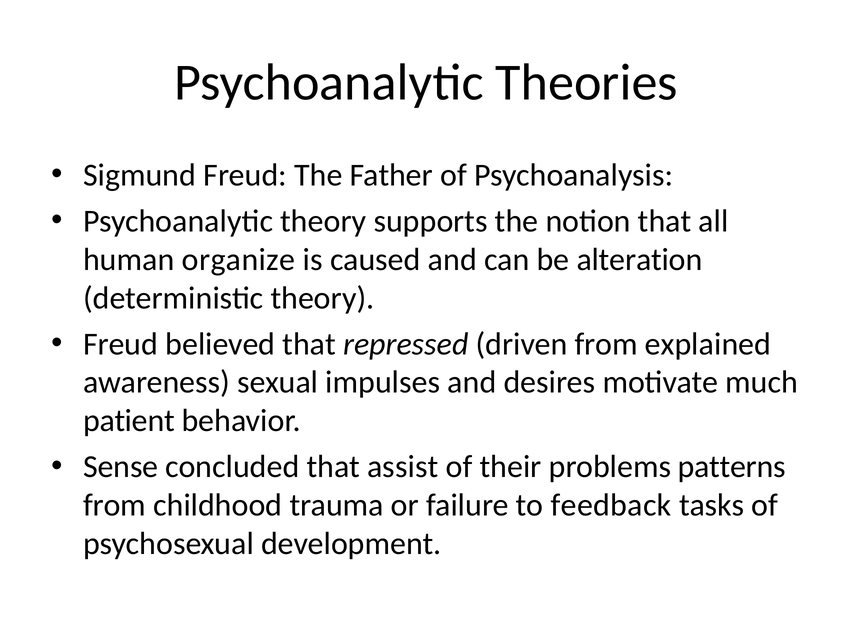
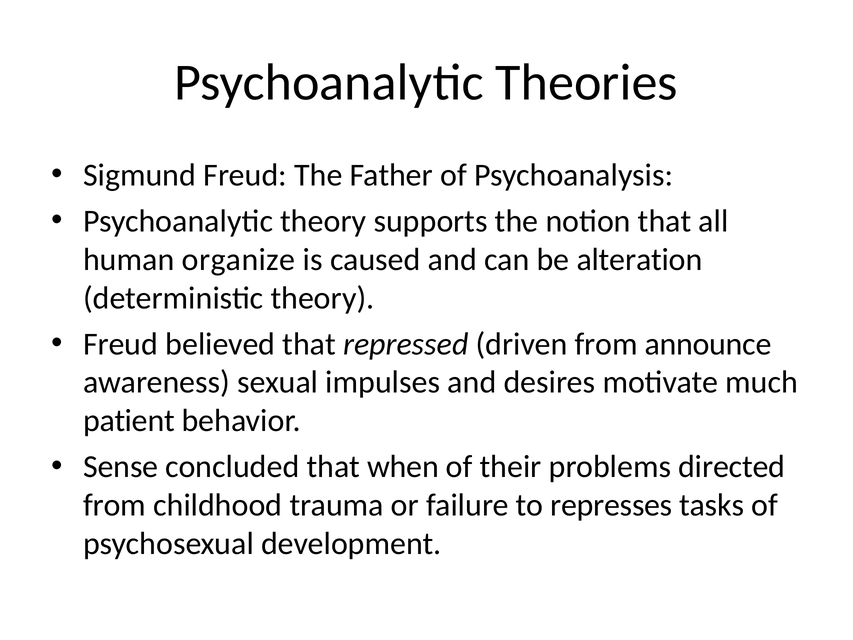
explained: explained -> announce
assist: assist -> when
patterns: patterns -> directed
feedback: feedback -> represses
